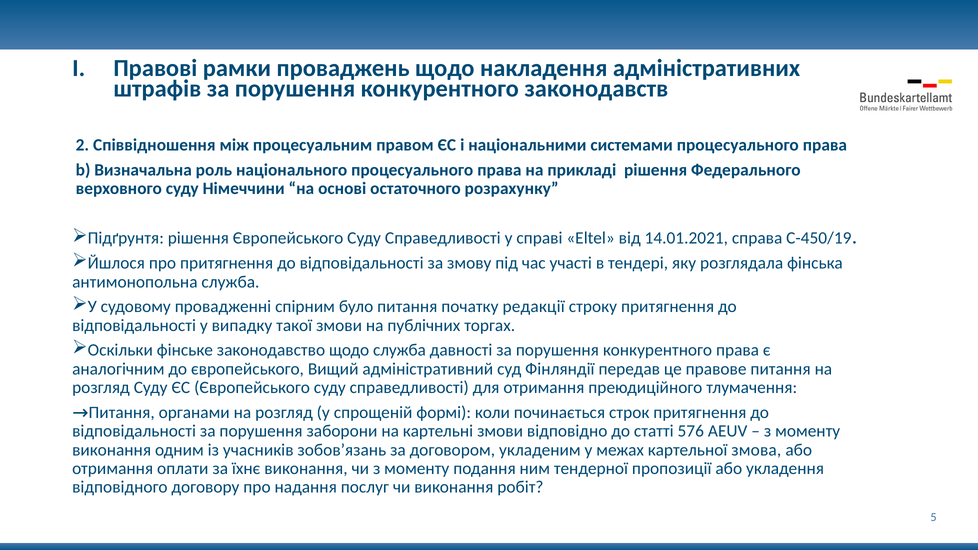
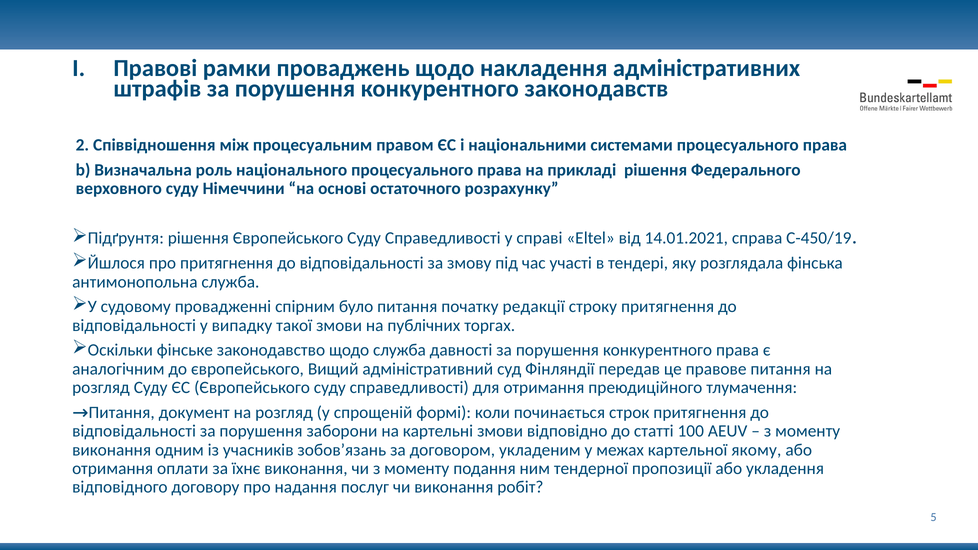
органами: органами -> документ
576: 576 -> 100
змова: змова -> якому
